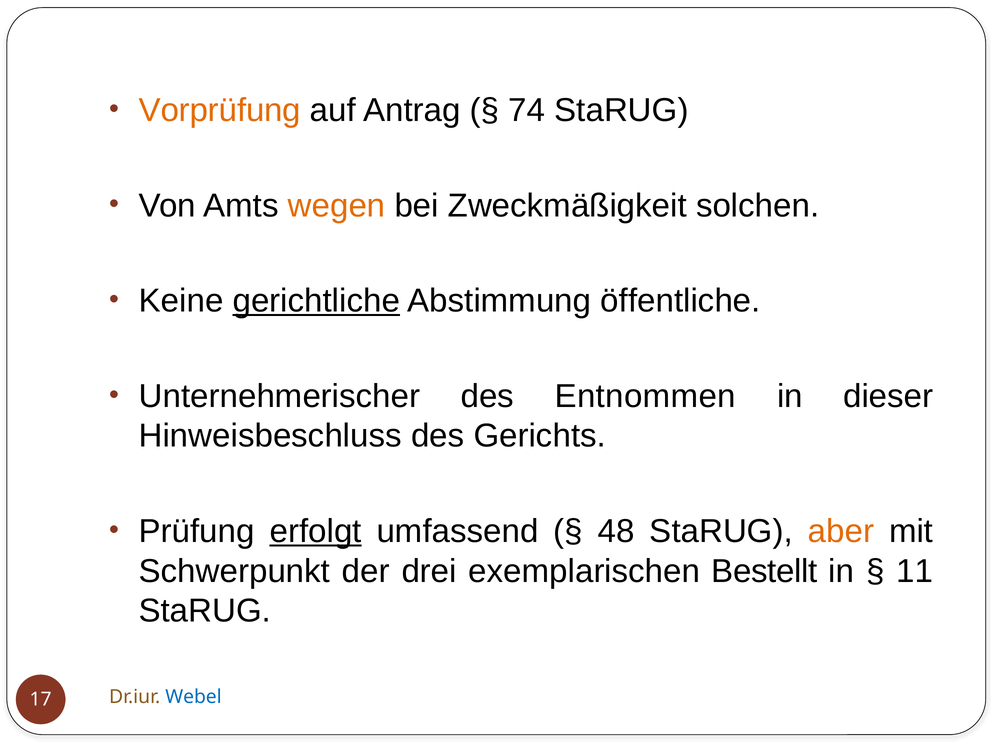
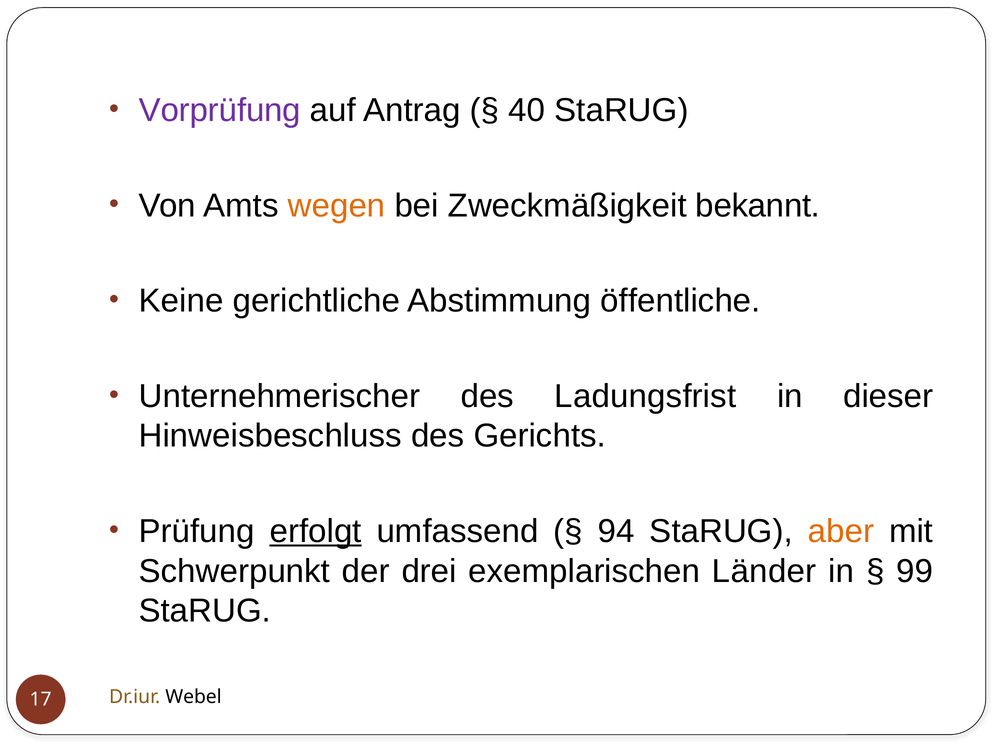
Vorprüfung colour: orange -> purple
74: 74 -> 40
solchen: solchen -> bekannt
gerichtliche underline: present -> none
Entnommen: Entnommen -> Ladungsfrist
48: 48 -> 94
Bestellt: Bestellt -> Länder
11: 11 -> 99
Webel colour: blue -> black
